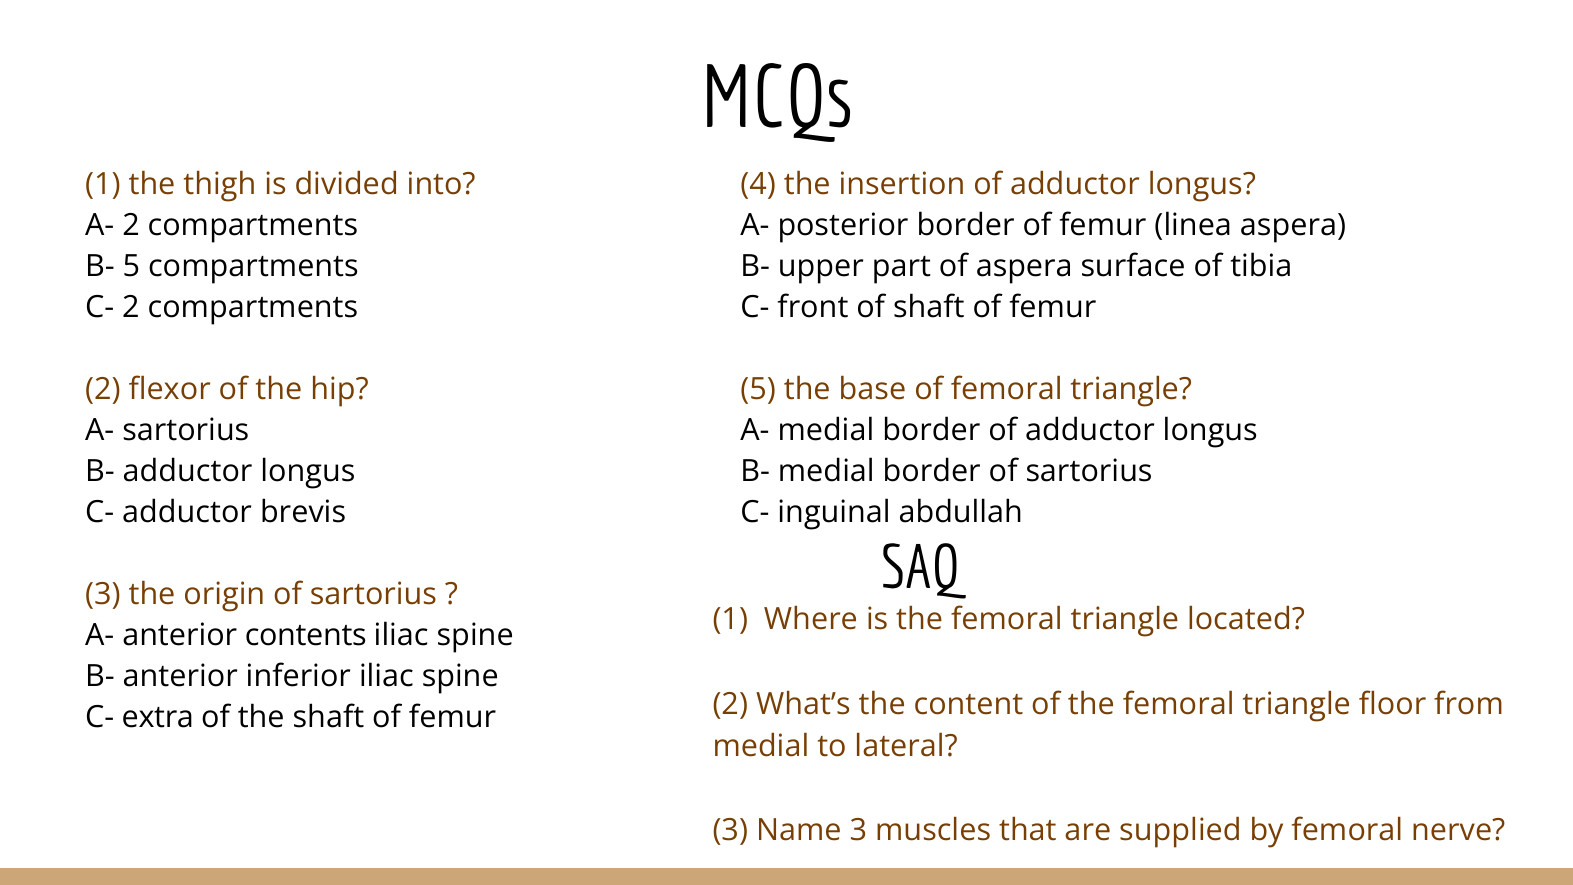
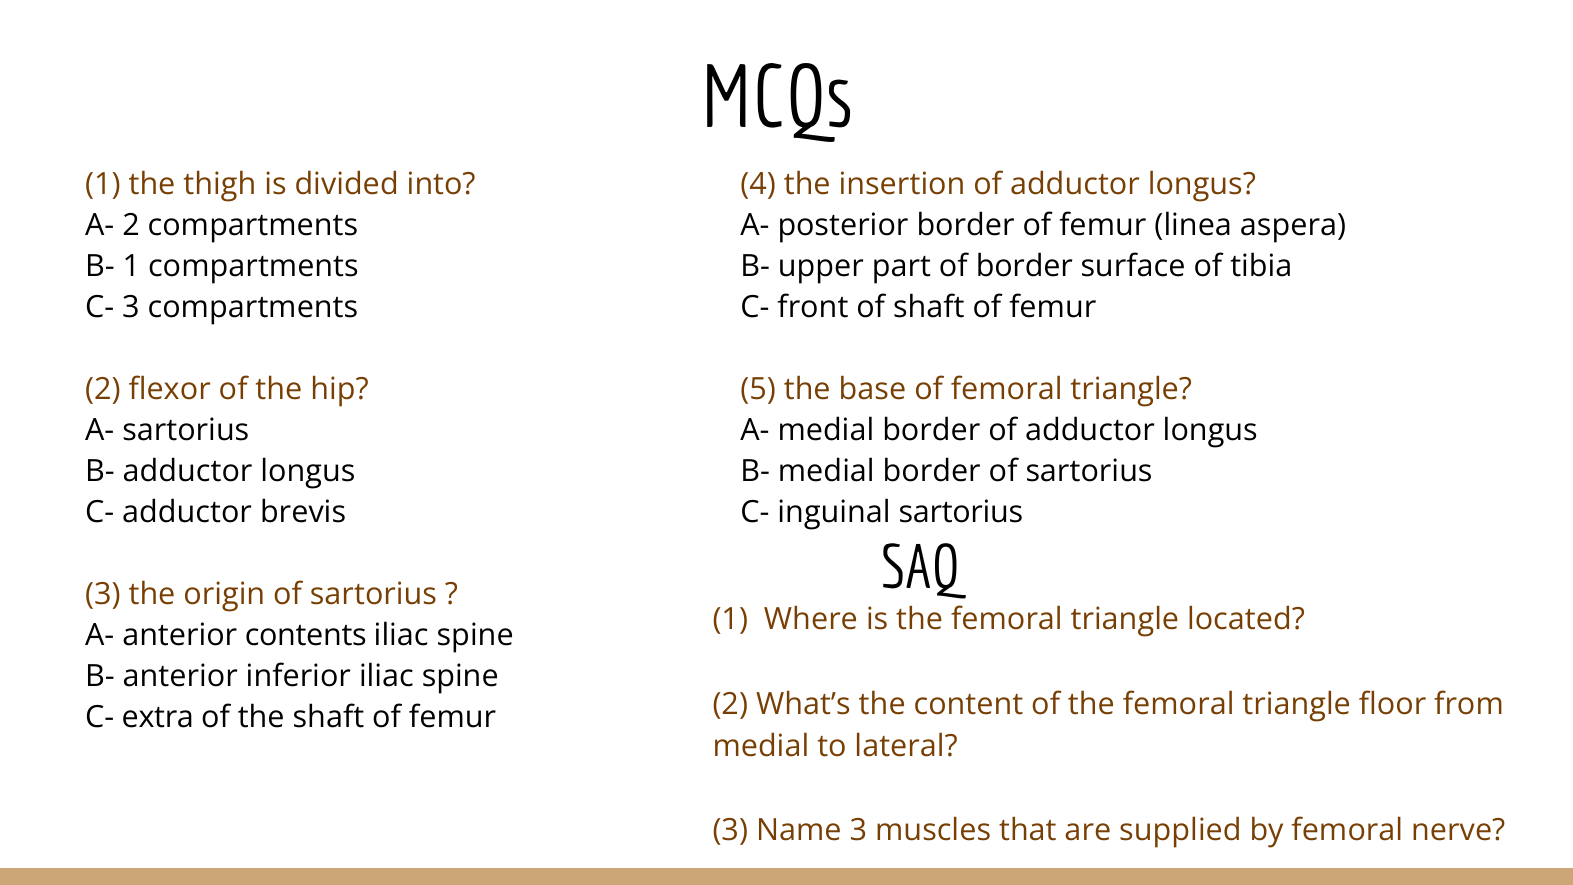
B- 5: 5 -> 1
of aspera: aspera -> border
C- 2: 2 -> 3
inguinal abdullah: abdullah -> sartorius
